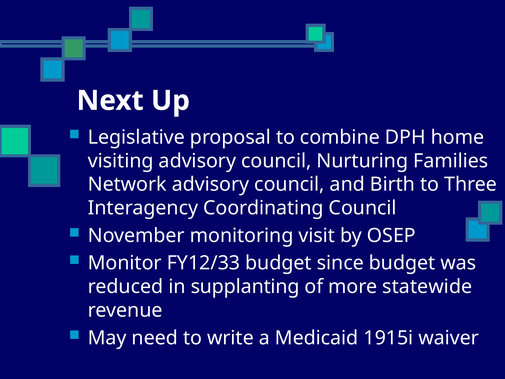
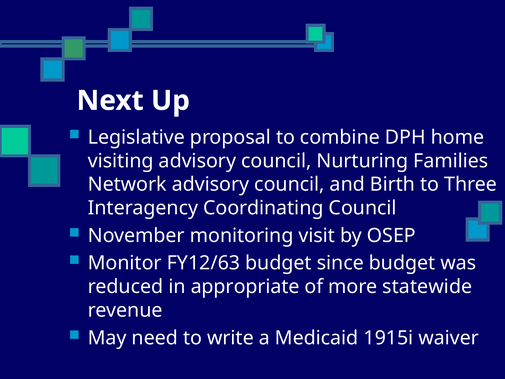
FY12/33: FY12/33 -> FY12/63
supplanting: supplanting -> appropriate
